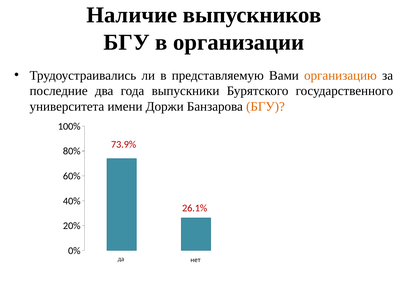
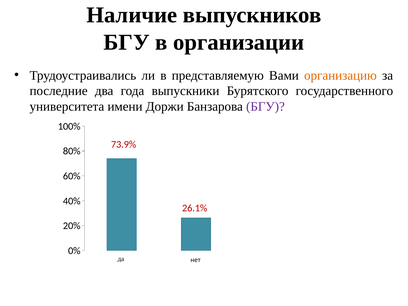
БГУ at (265, 107) colour: orange -> purple
